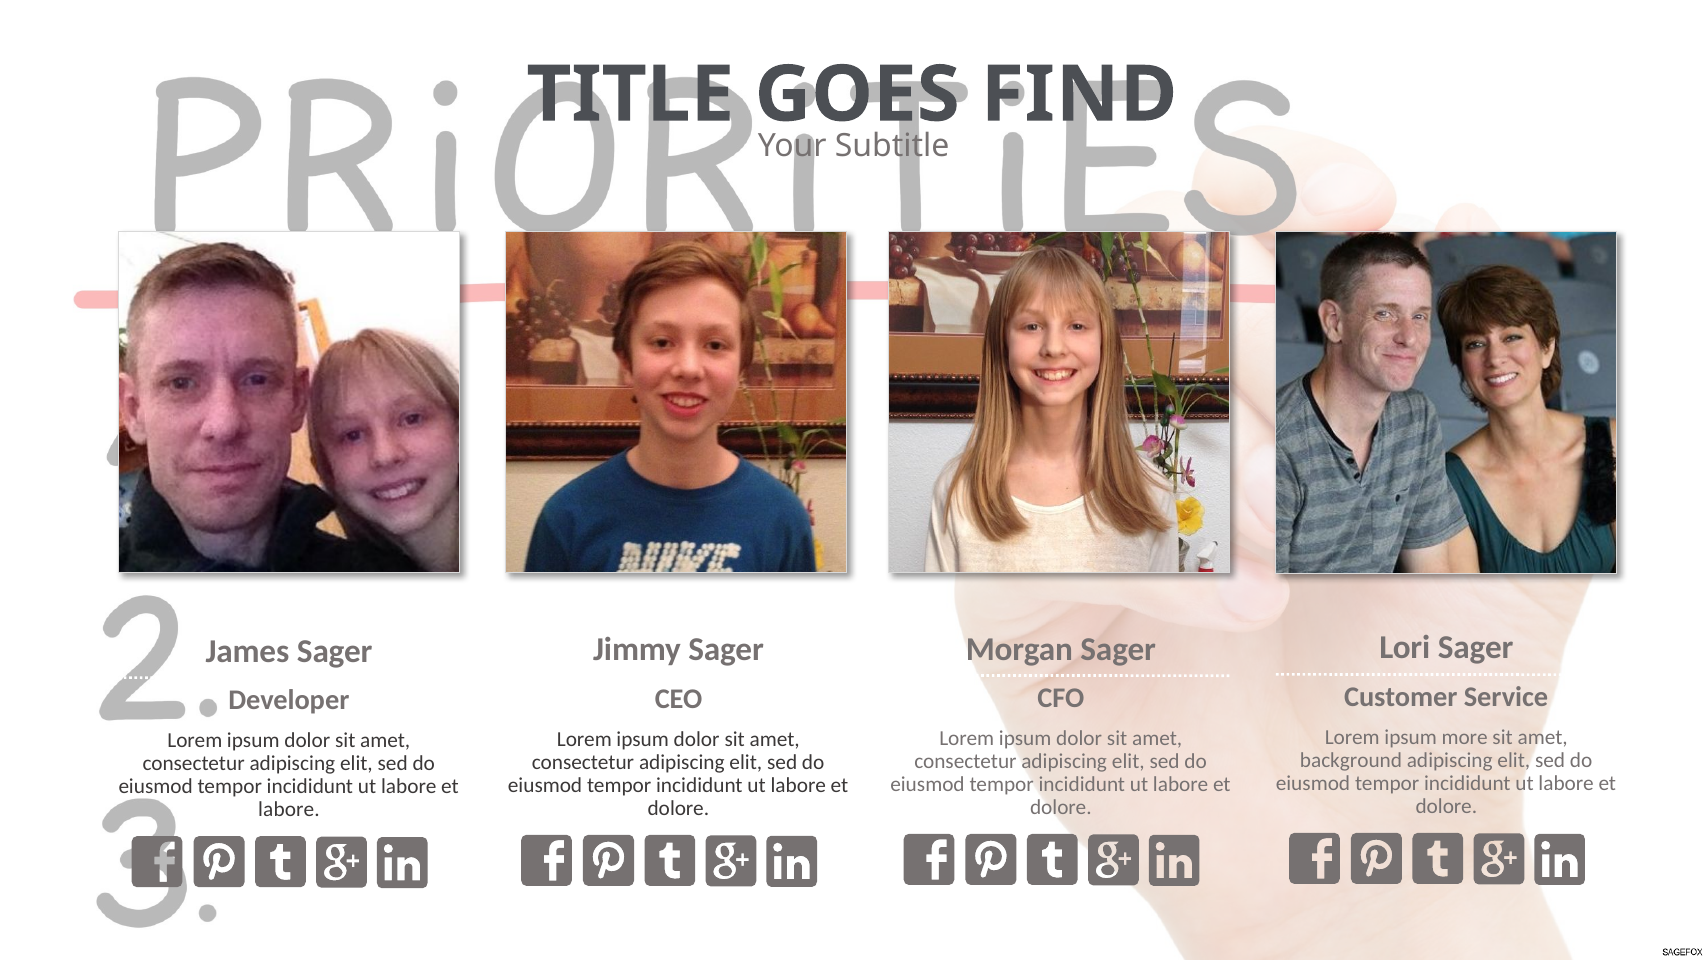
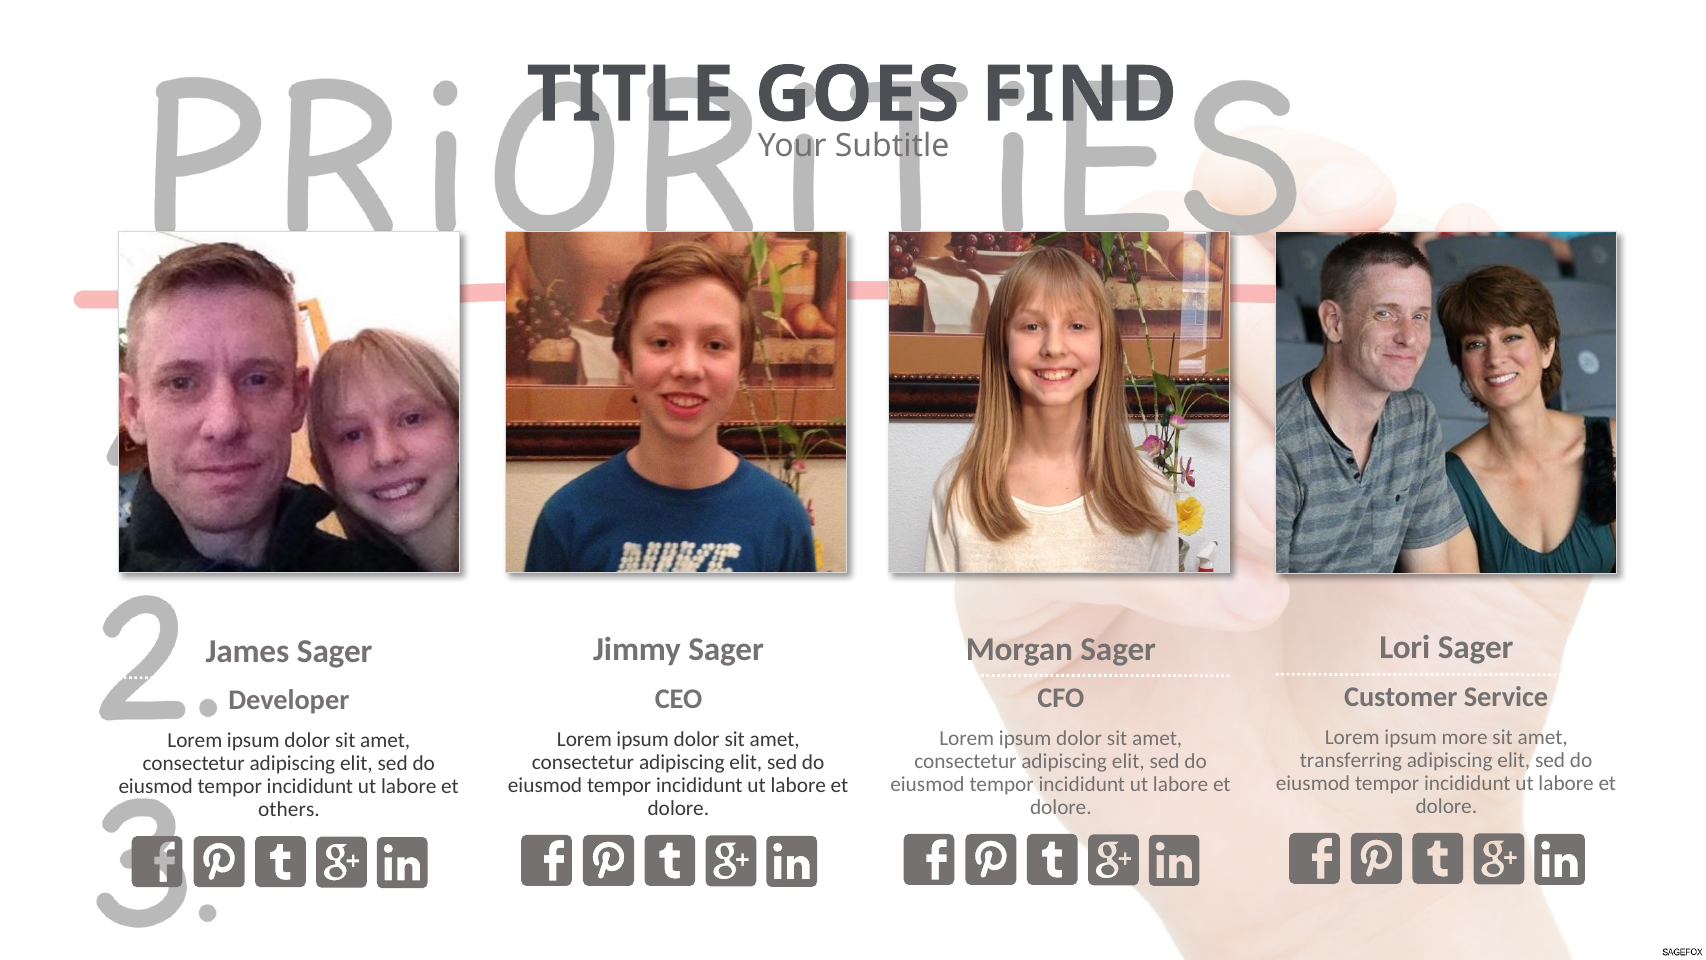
background: background -> transferring
labore at (289, 809): labore -> others
